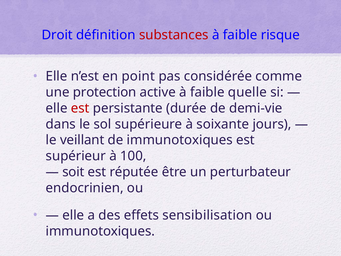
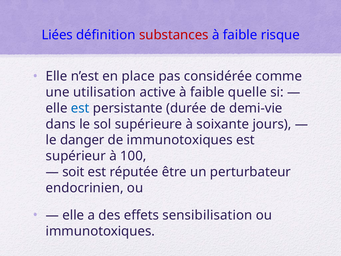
Droit: Droit -> Liées
point: point -> place
protection: protection -> utilisation
est at (80, 108) colour: red -> blue
veillant: veillant -> danger
